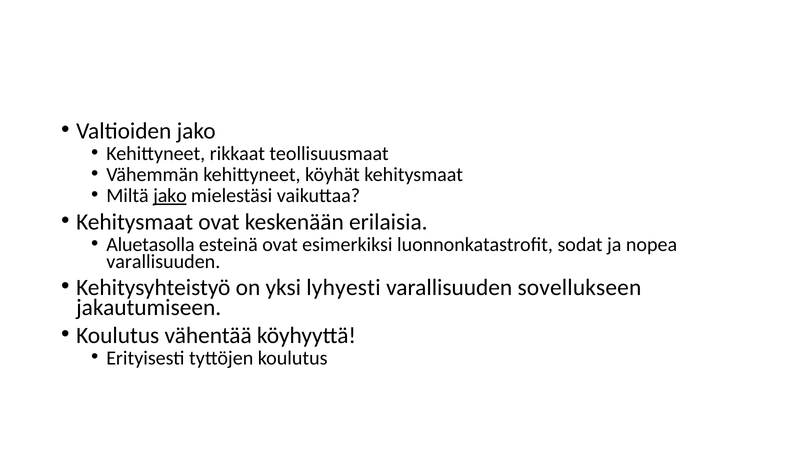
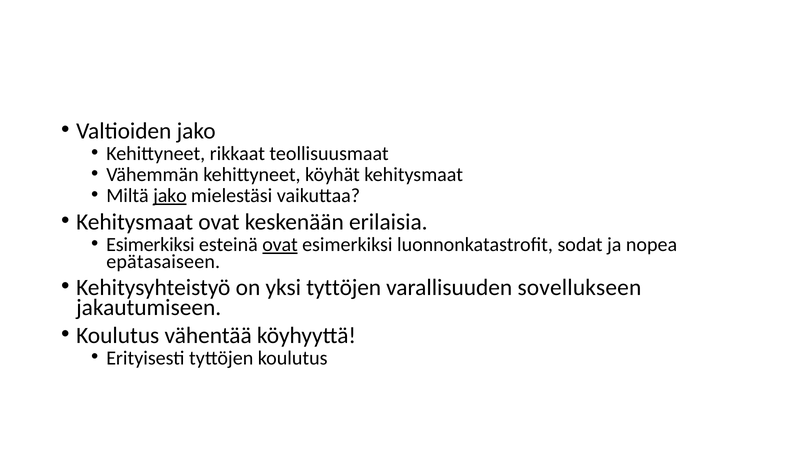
Aluetasolla at (150, 245): Aluetasolla -> Esimerkiksi
ovat at (280, 245) underline: none -> present
varallisuuden at (163, 262): varallisuuden -> epätasaiseen
yksi lyhyesti: lyhyesti -> tyttöjen
